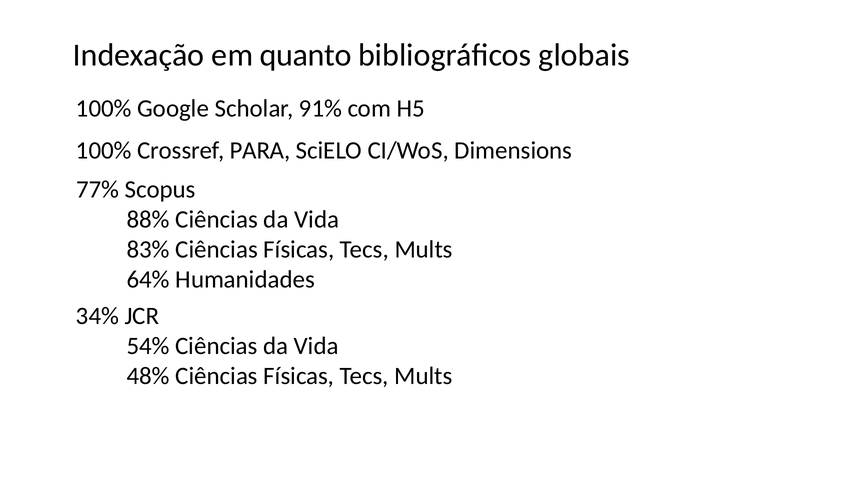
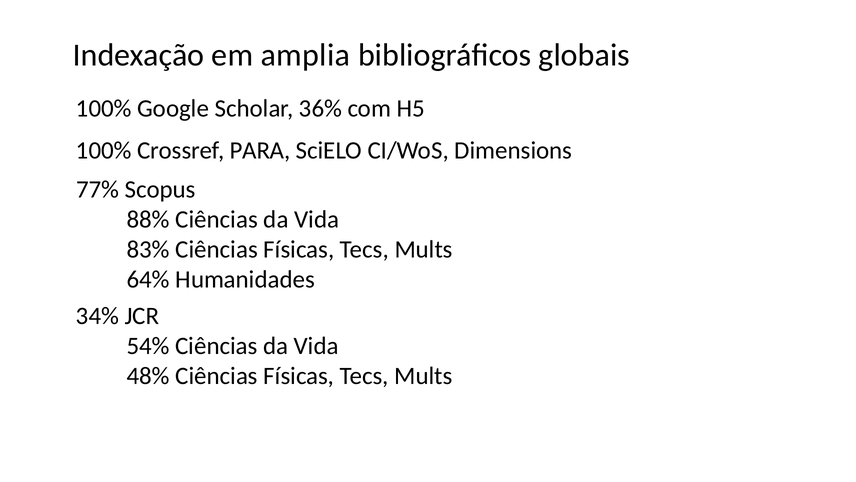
quanto: quanto -> amplia
91%: 91% -> 36%
